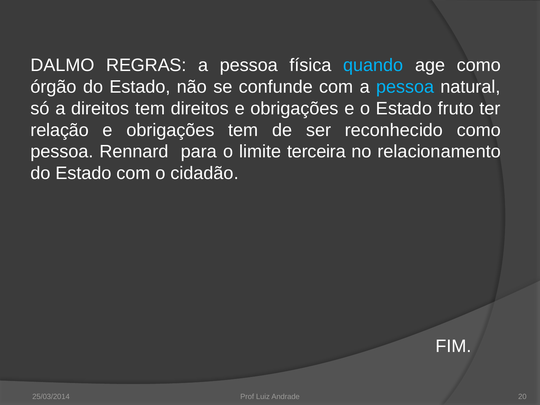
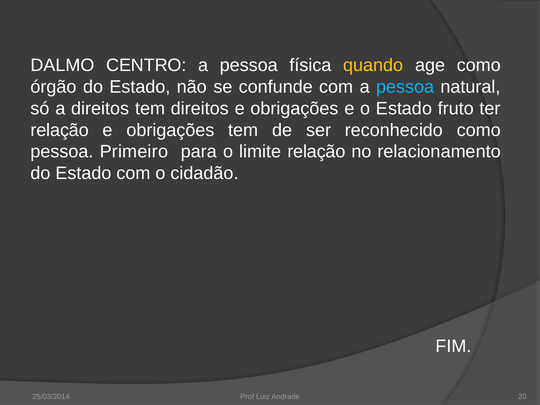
REGRAS: REGRAS -> CENTRO
quando colour: light blue -> yellow
Rennard: Rennard -> Primeiro
limite terceira: terceira -> relação
